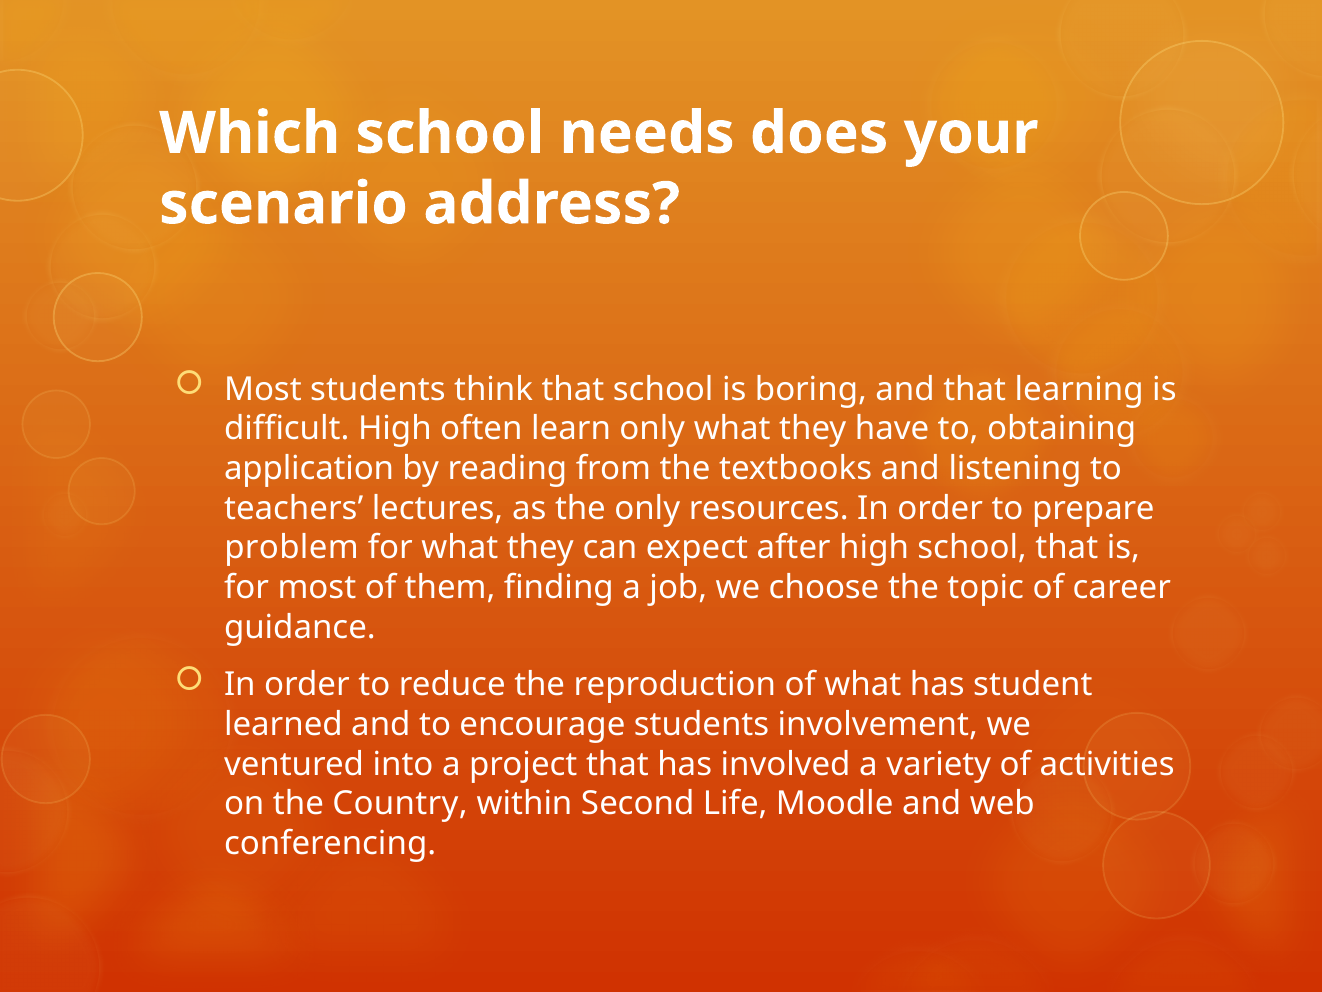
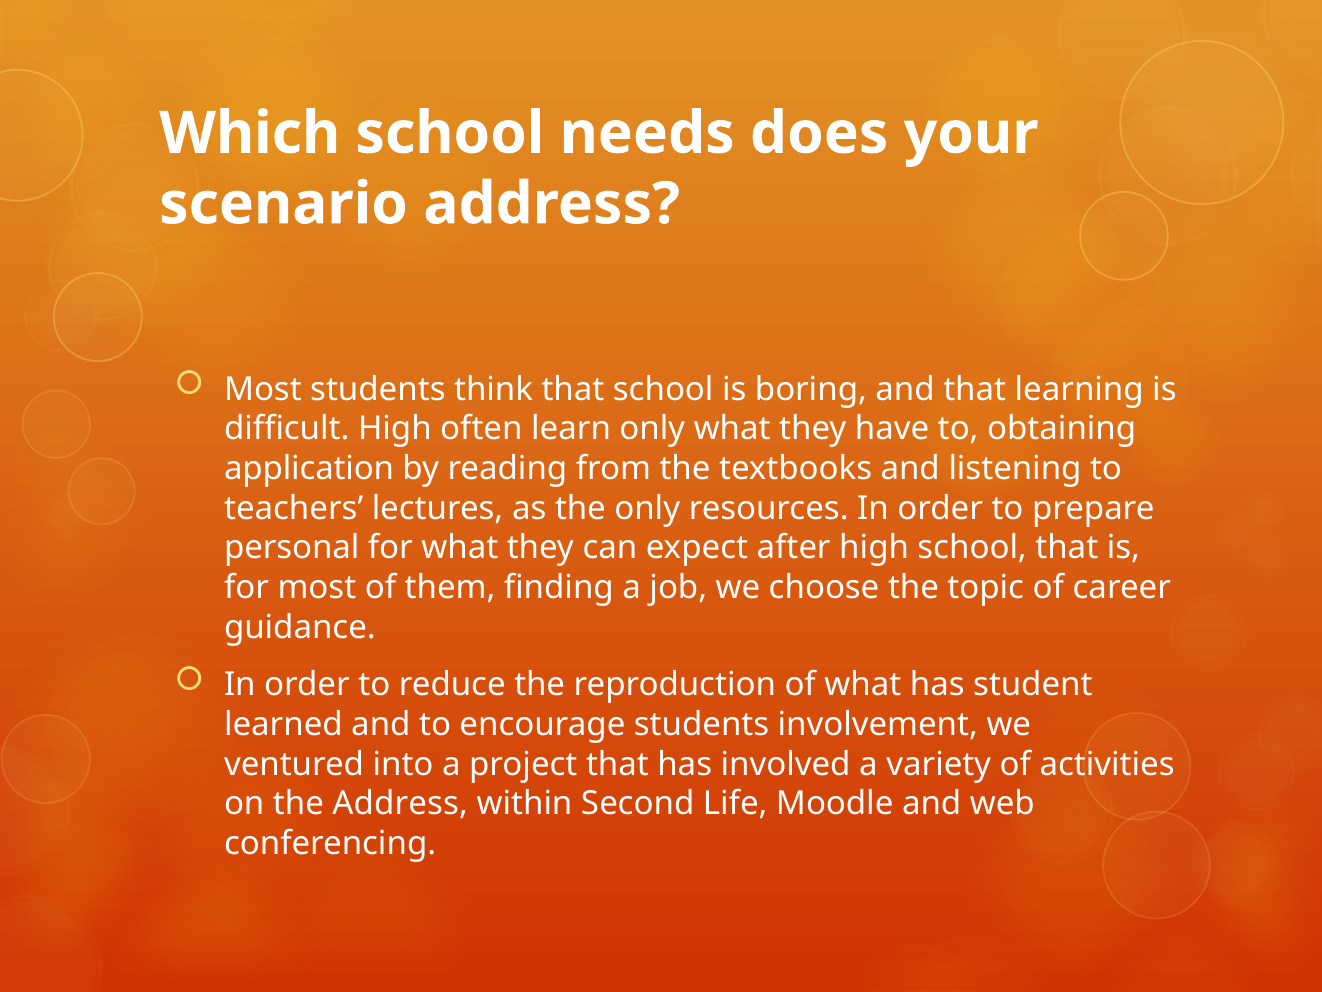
problem: problem -> personal
the Country: Country -> Address
